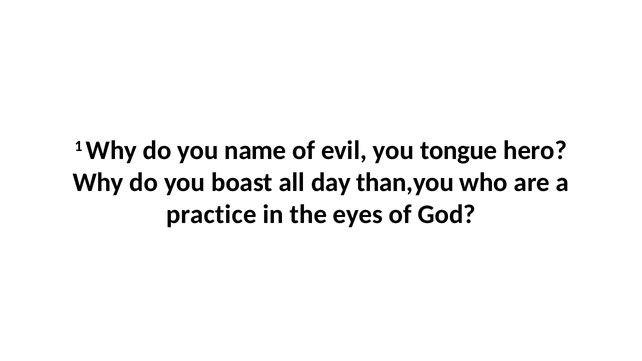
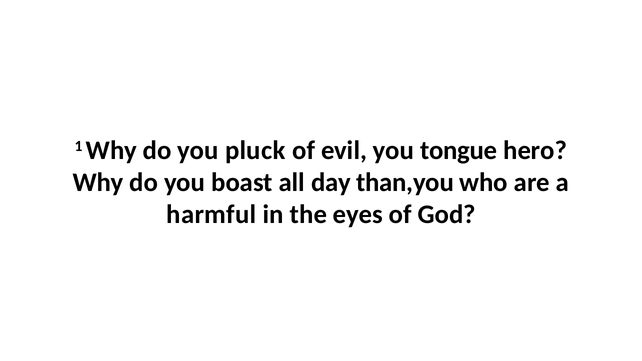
name: name -> pluck
practice: practice -> harmful
